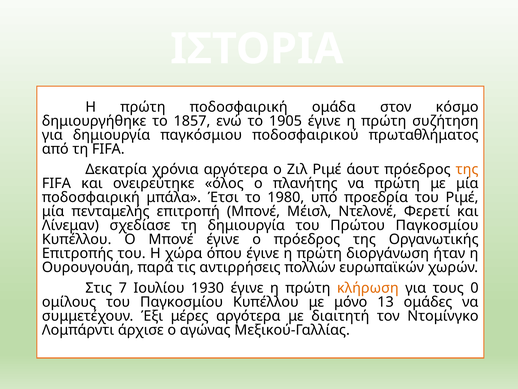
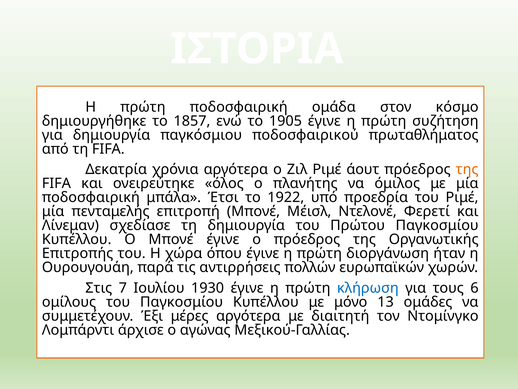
να πρώτη: πρώτη -> όμιλος
1980: 1980 -> 1922
κλήρωση colour: orange -> blue
0: 0 -> 6
